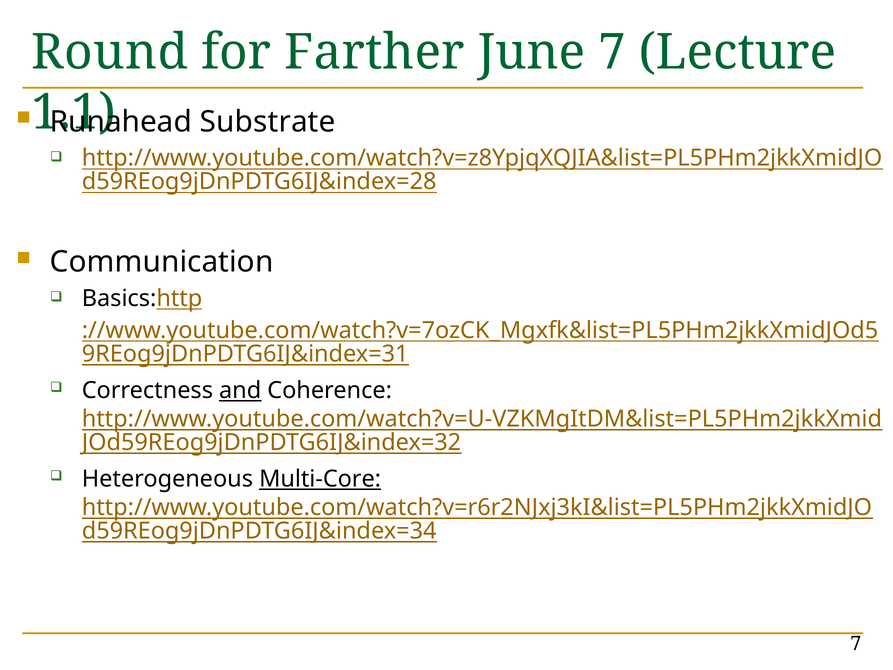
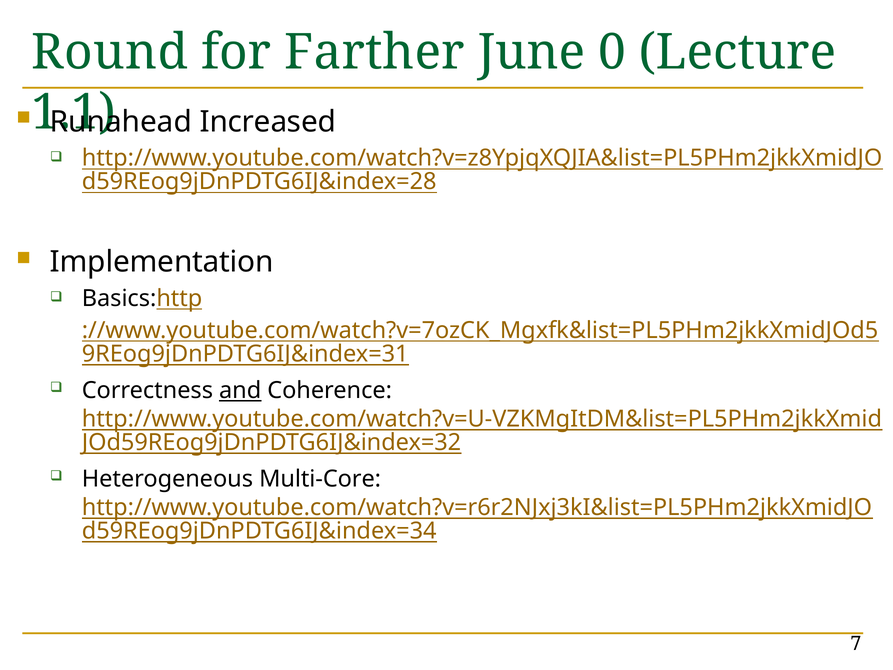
June 7: 7 -> 0
Substrate: Substrate -> Increased
Communication: Communication -> Implementation
Multi-Core underline: present -> none
